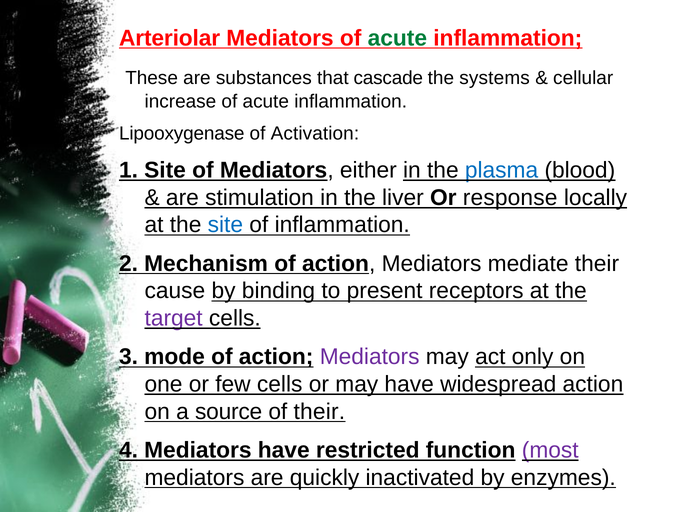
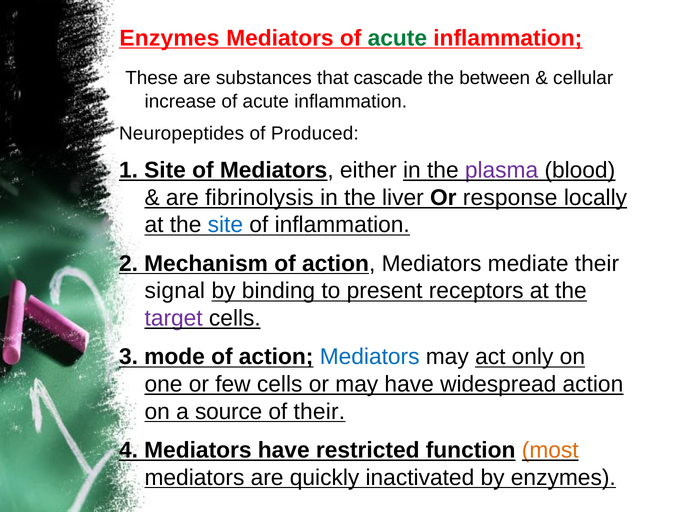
Arteriolar at (170, 38): Arteriolar -> Enzymes
systems: systems -> between
Lipooxygenase: Lipooxygenase -> Neuropeptides
Activation: Activation -> Produced
plasma colour: blue -> purple
stimulation: stimulation -> fibrinolysis
cause: cause -> signal
Mediators at (370, 357) colour: purple -> blue
most colour: purple -> orange
